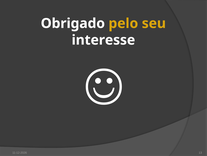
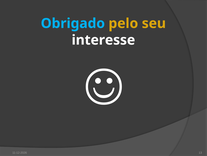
Obrigado colour: white -> light blue
